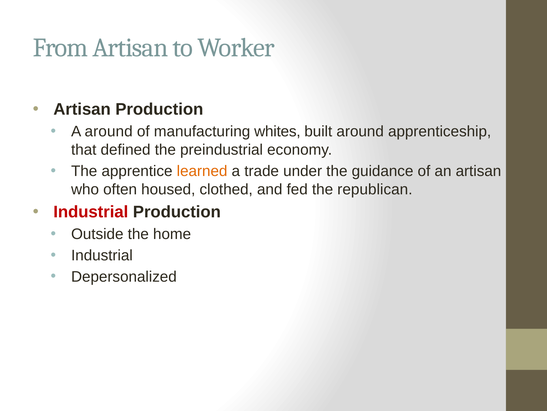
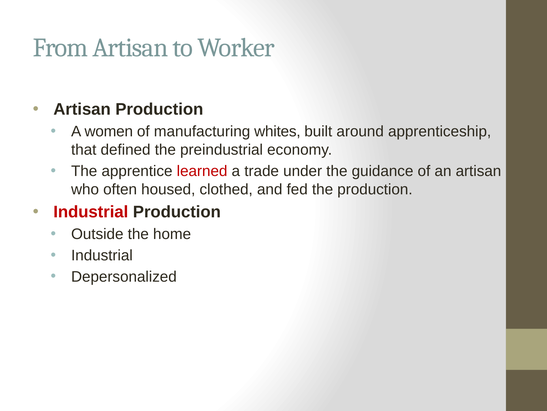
A around: around -> women
learned colour: orange -> red
the republican: republican -> production
